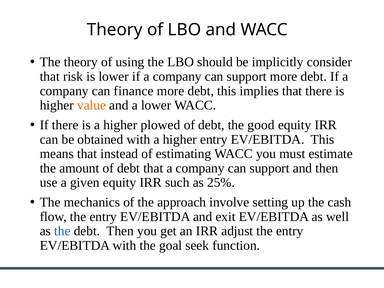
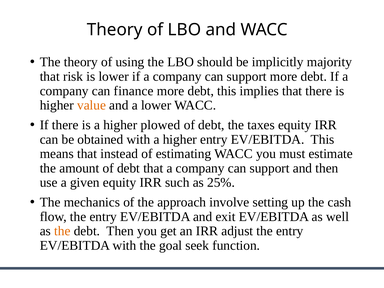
consider: consider -> majority
good: good -> taxes
the at (62, 231) colour: blue -> orange
